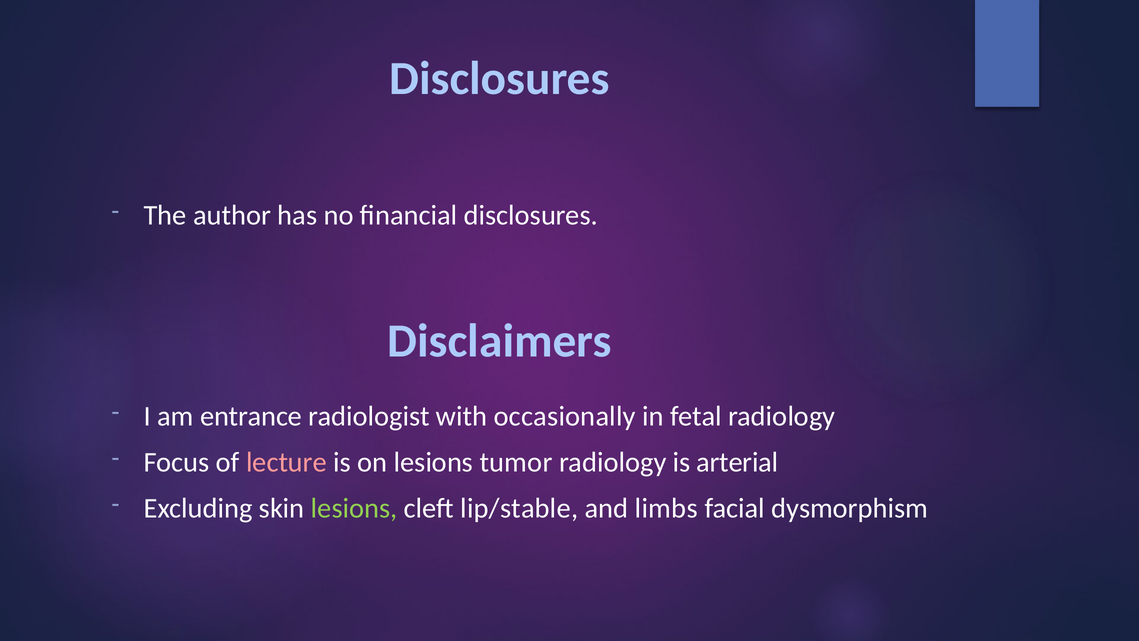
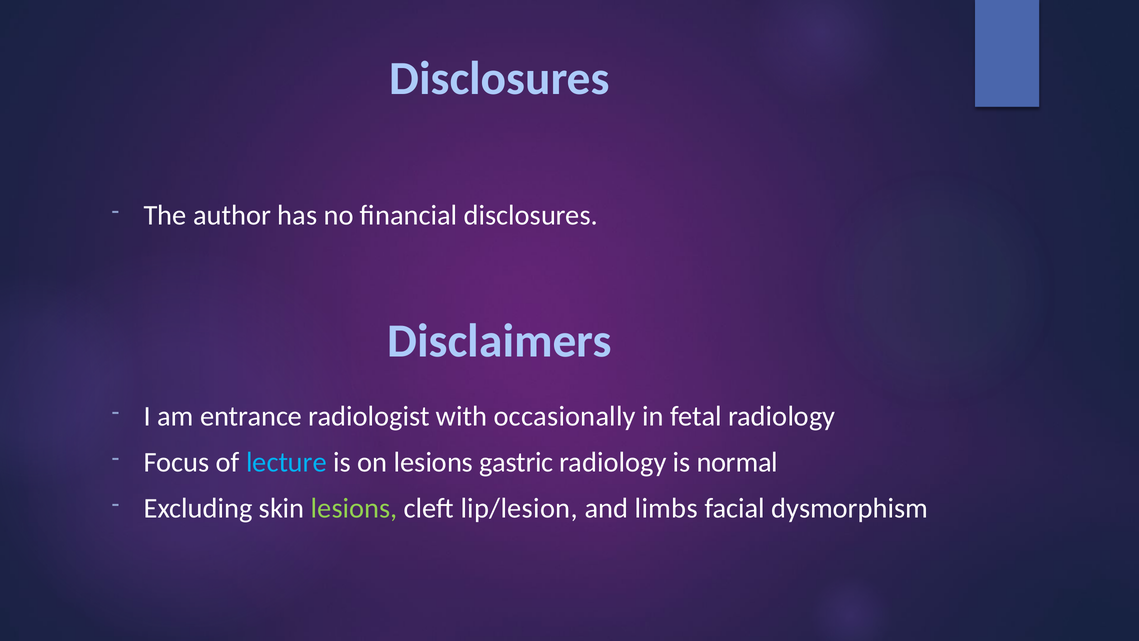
lecture colour: pink -> light blue
tumor: tumor -> gastric
arterial: arterial -> normal
lip/stable: lip/stable -> lip/lesion
